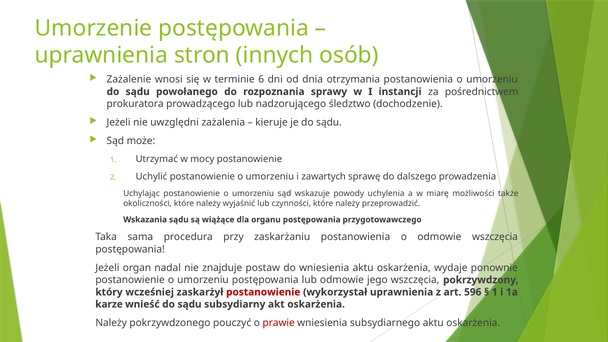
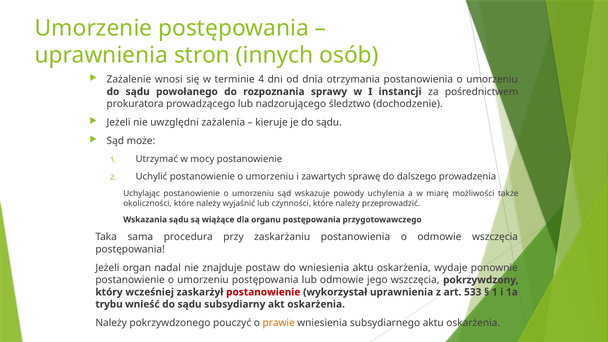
6: 6 -> 4
596: 596 -> 533
karze: karze -> trybu
prawie colour: red -> orange
